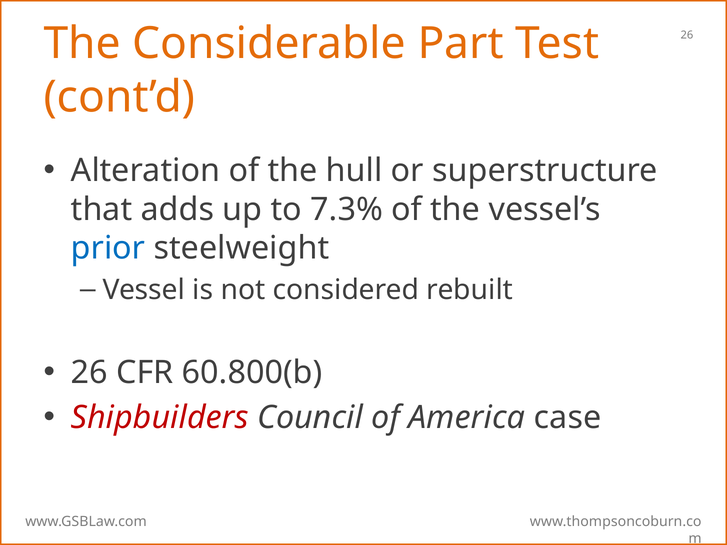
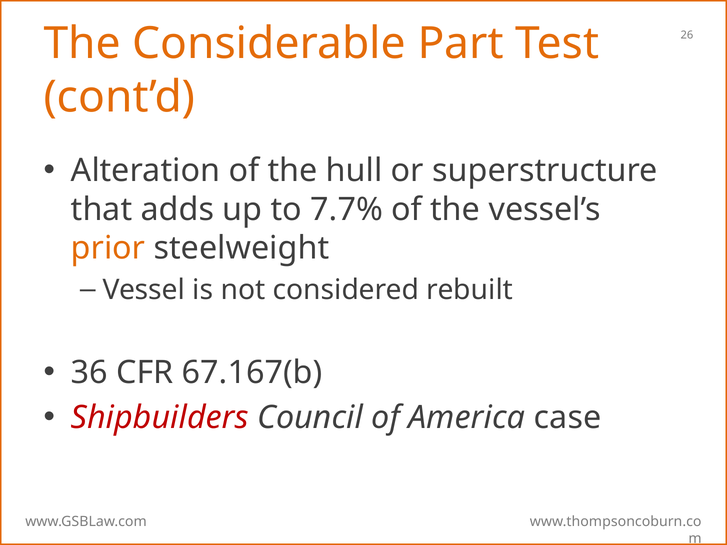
7.3%: 7.3% -> 7.7%
prior colour: blue -> orange
26 at (89, 373): 26 -> 36
60.800(b: 60.800(b -> 67.167(b
